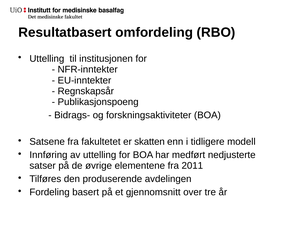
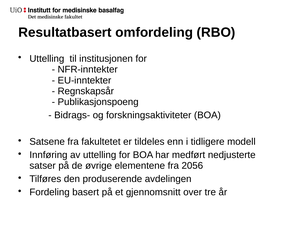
skatten: skatten -> tildeles
2011: 2011 -> 2056
